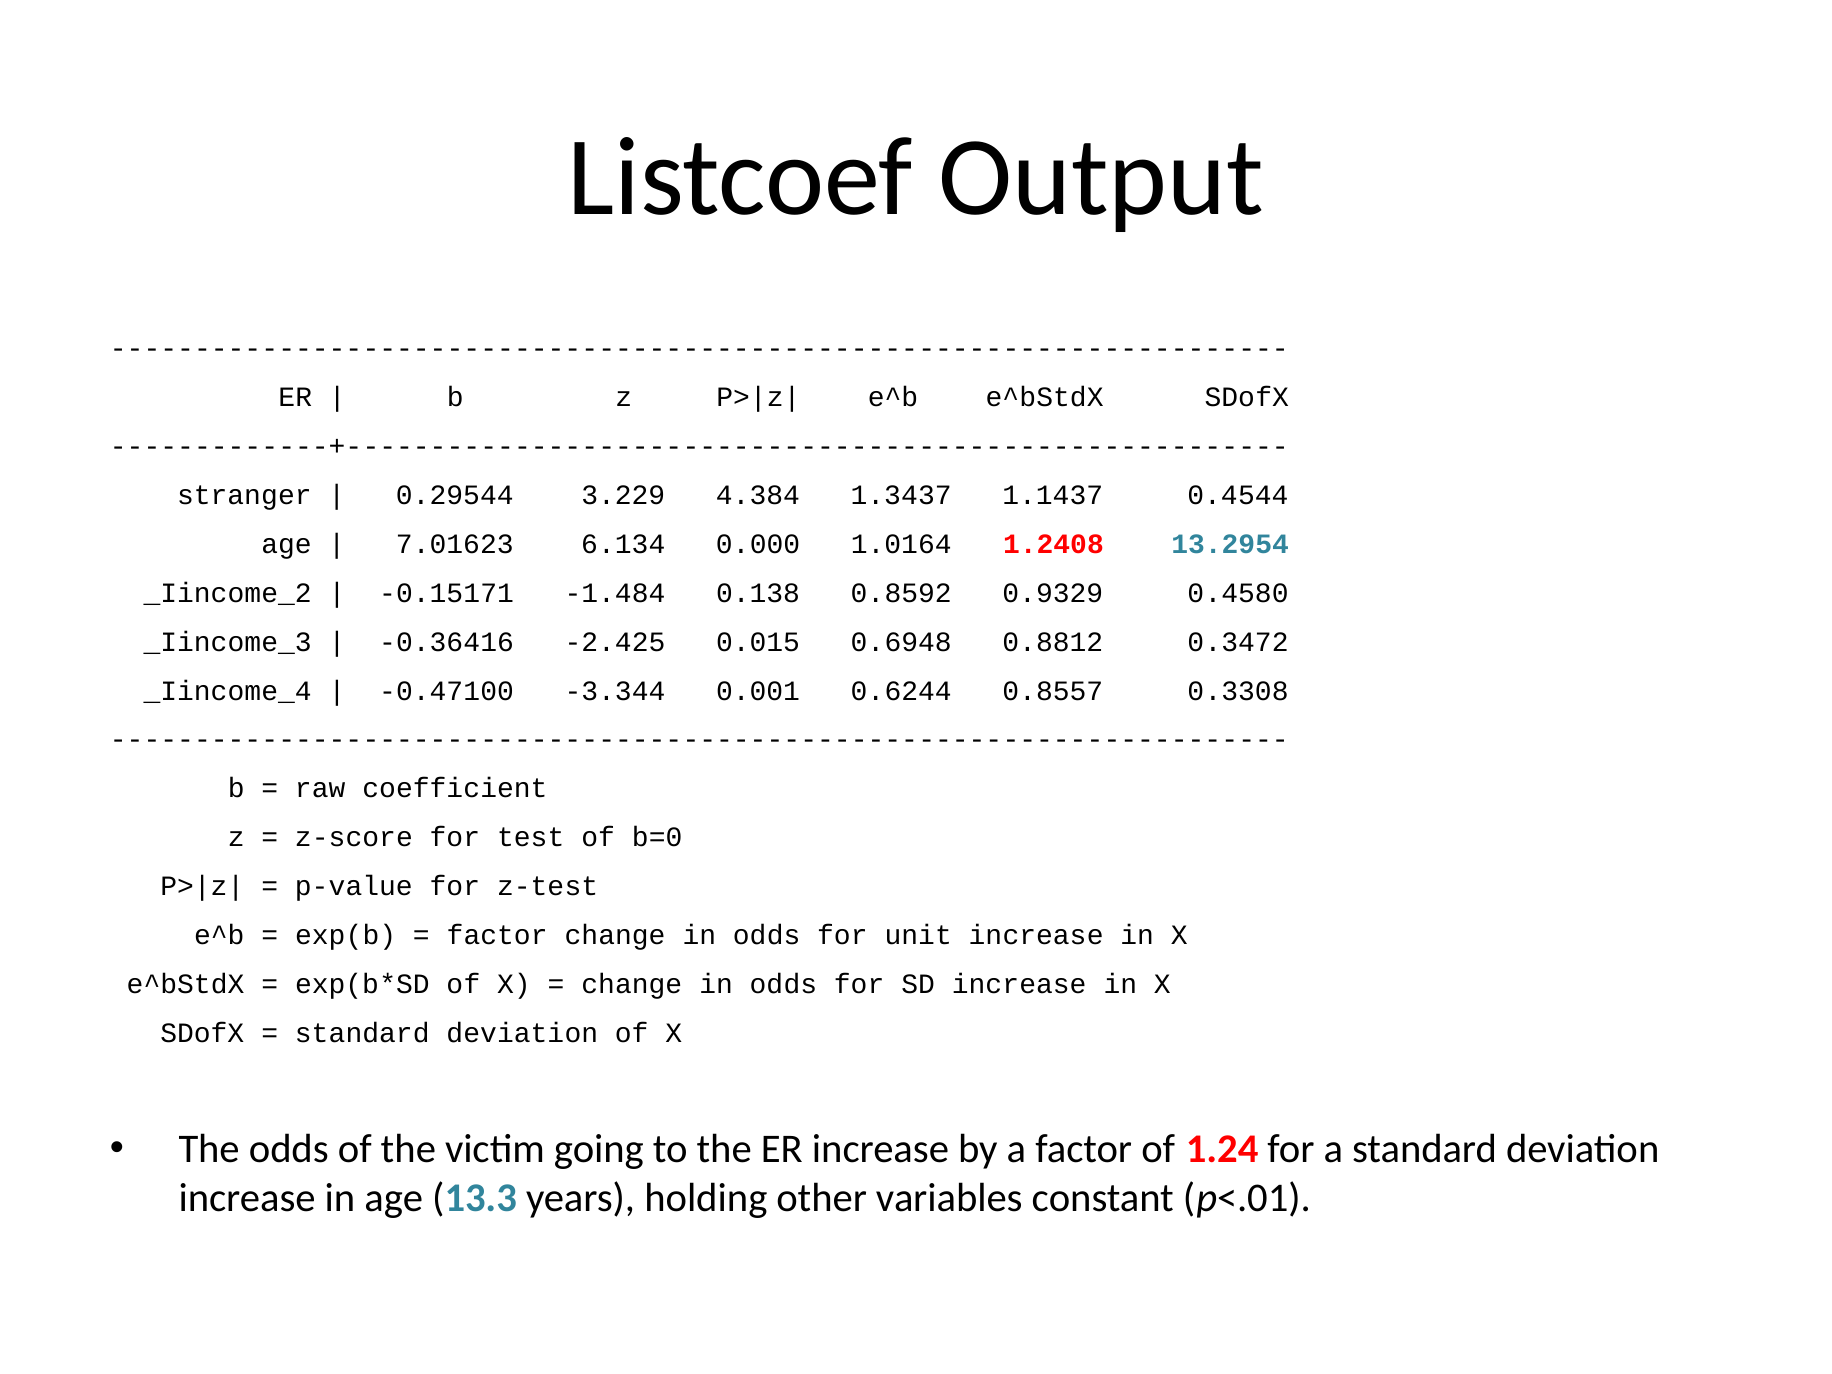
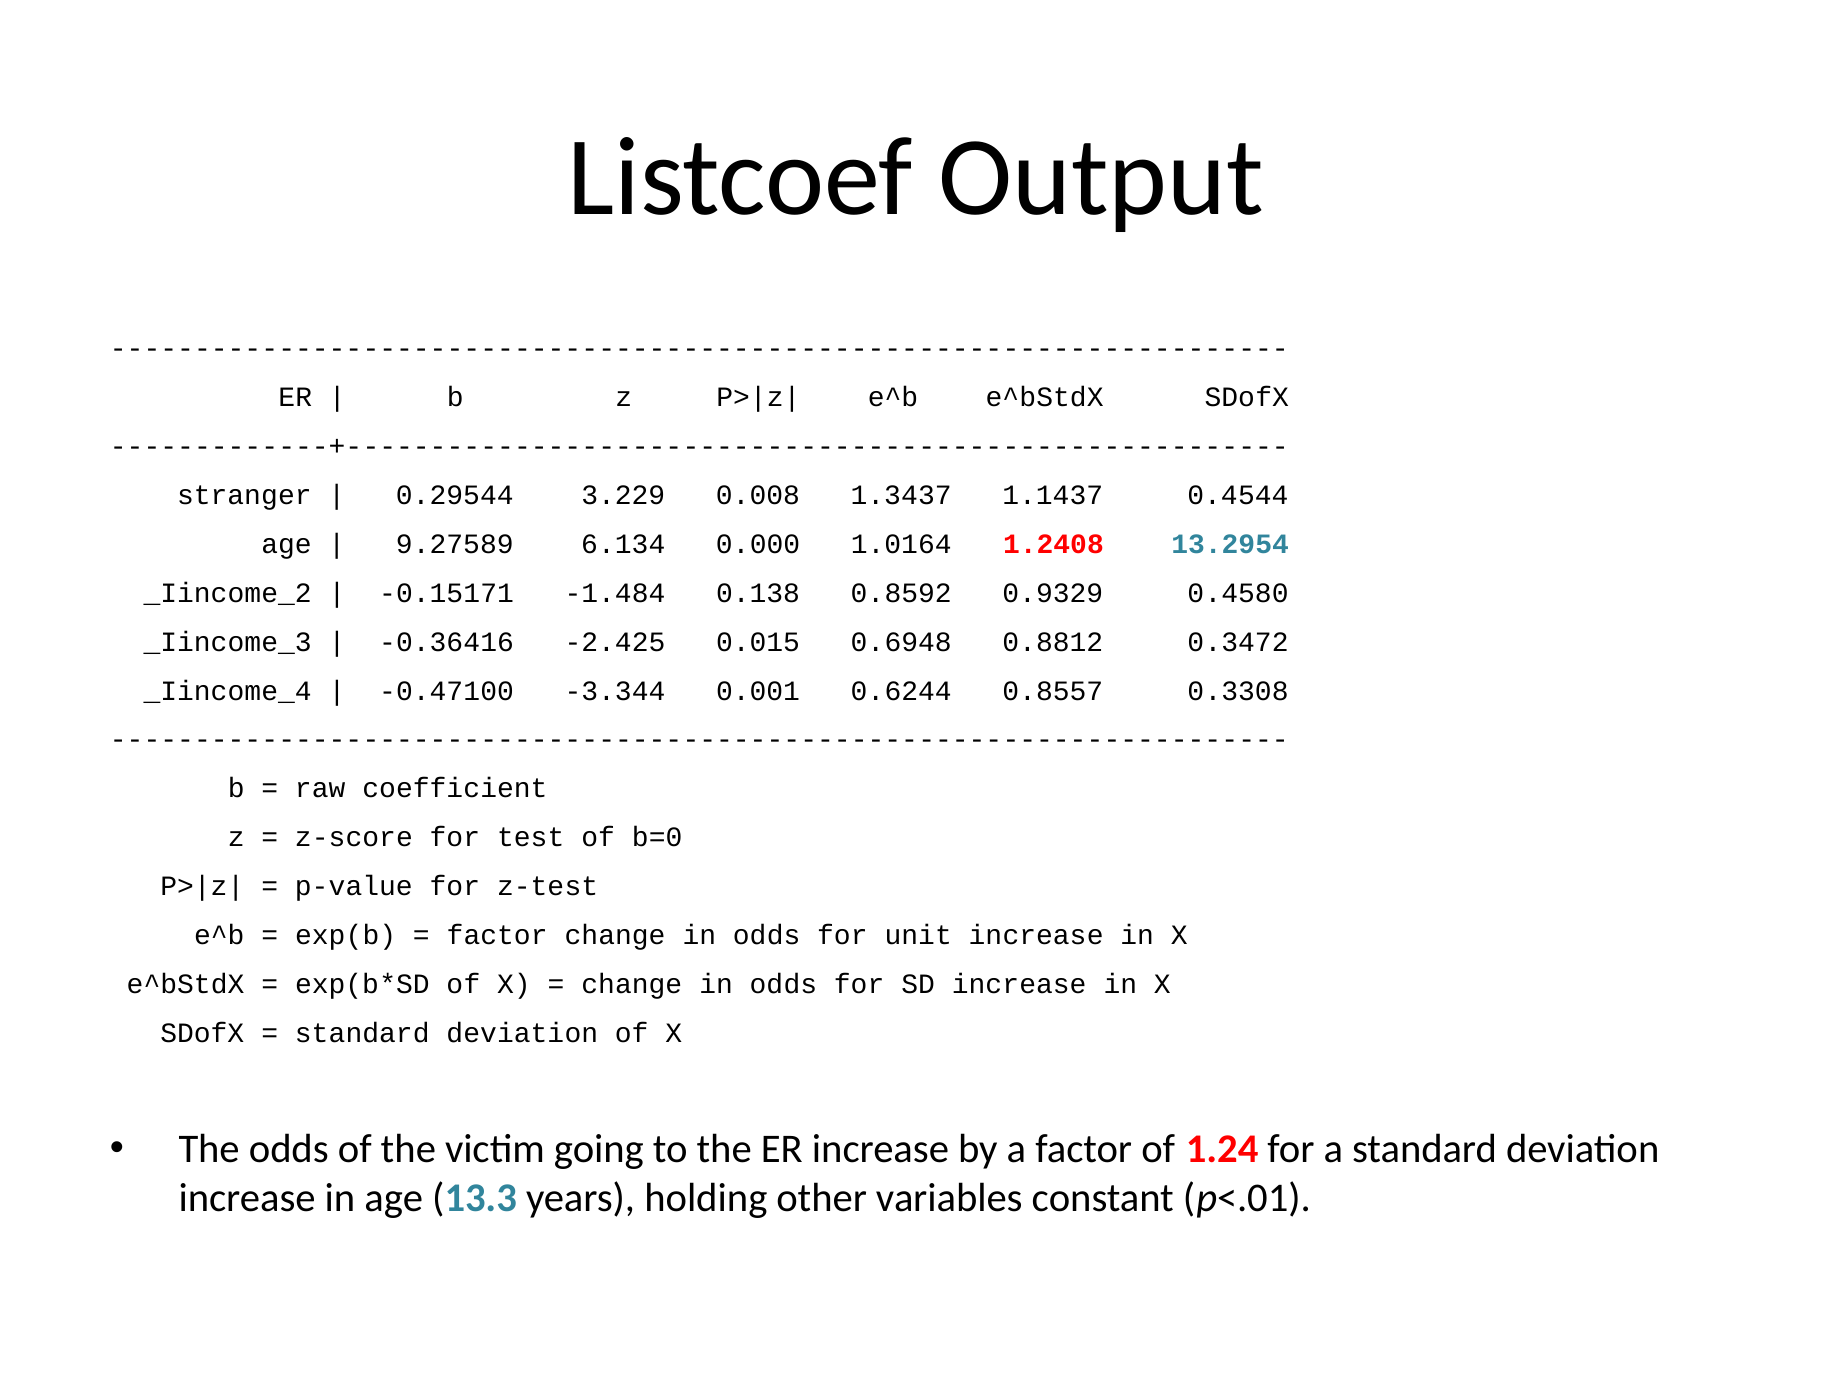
4.384: 4.384 -> 0.008
7.01623: 7.01623 -> 9.27589
